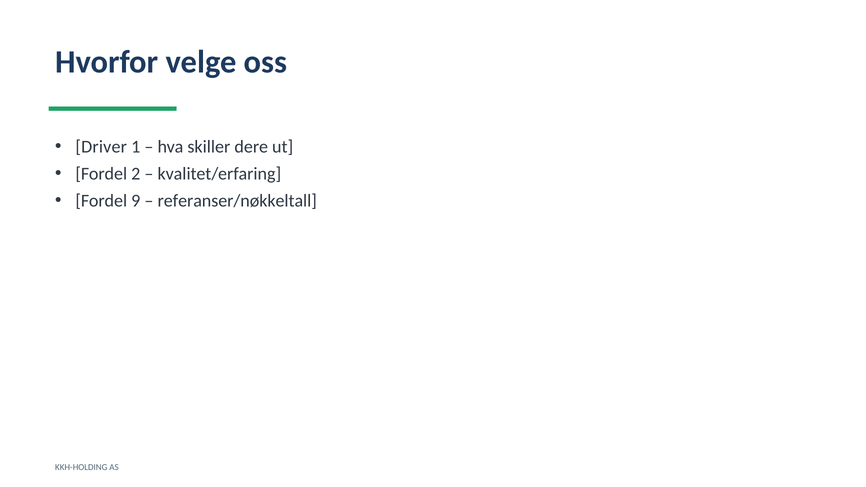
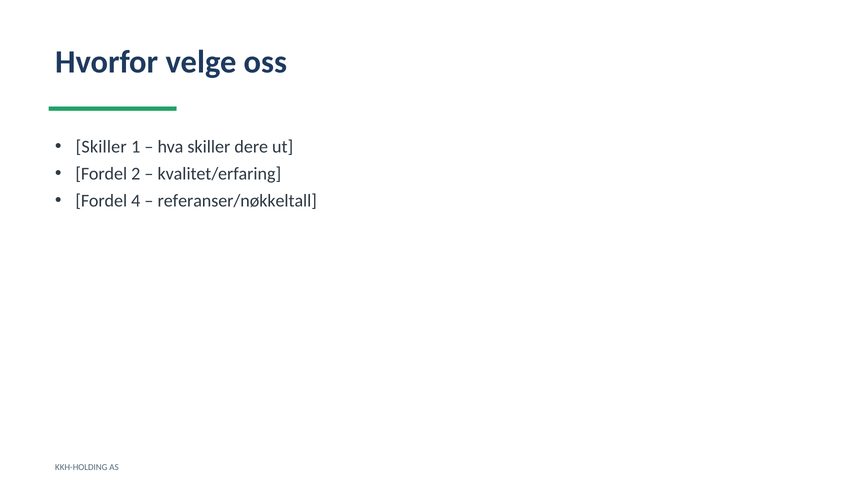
Driver at (101, 147): Driver -> Skiller
9: 9 -> 4
